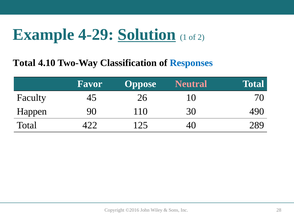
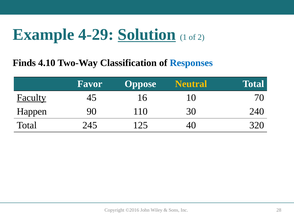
Total at (24, 63): Total -> Finds
Neutral colour: pink -> yellow
Faculty underline: none -> present
26: 26 -> 16
490: 490 -> 240
422: 422 -> 245
289: 289 -> 320
